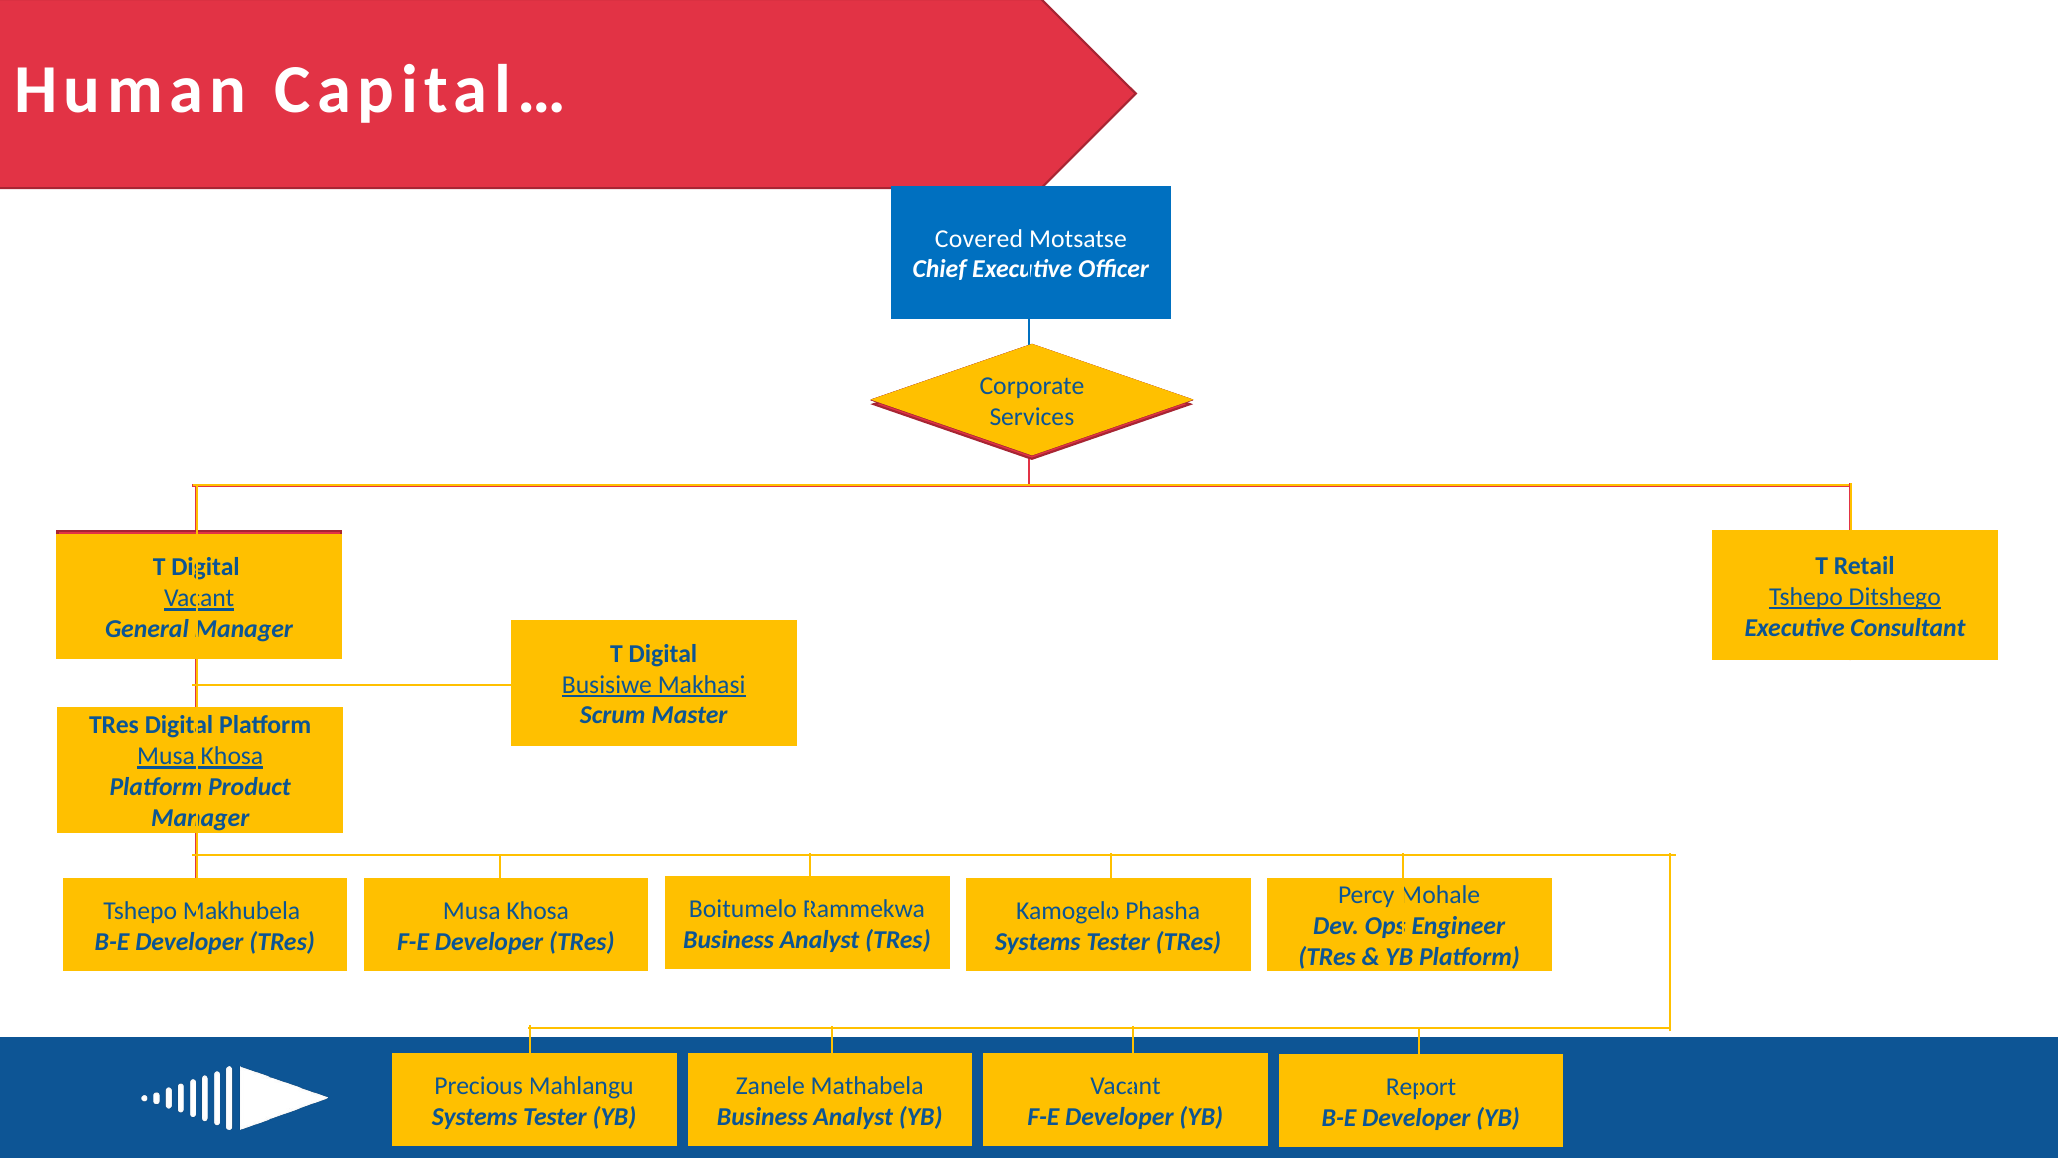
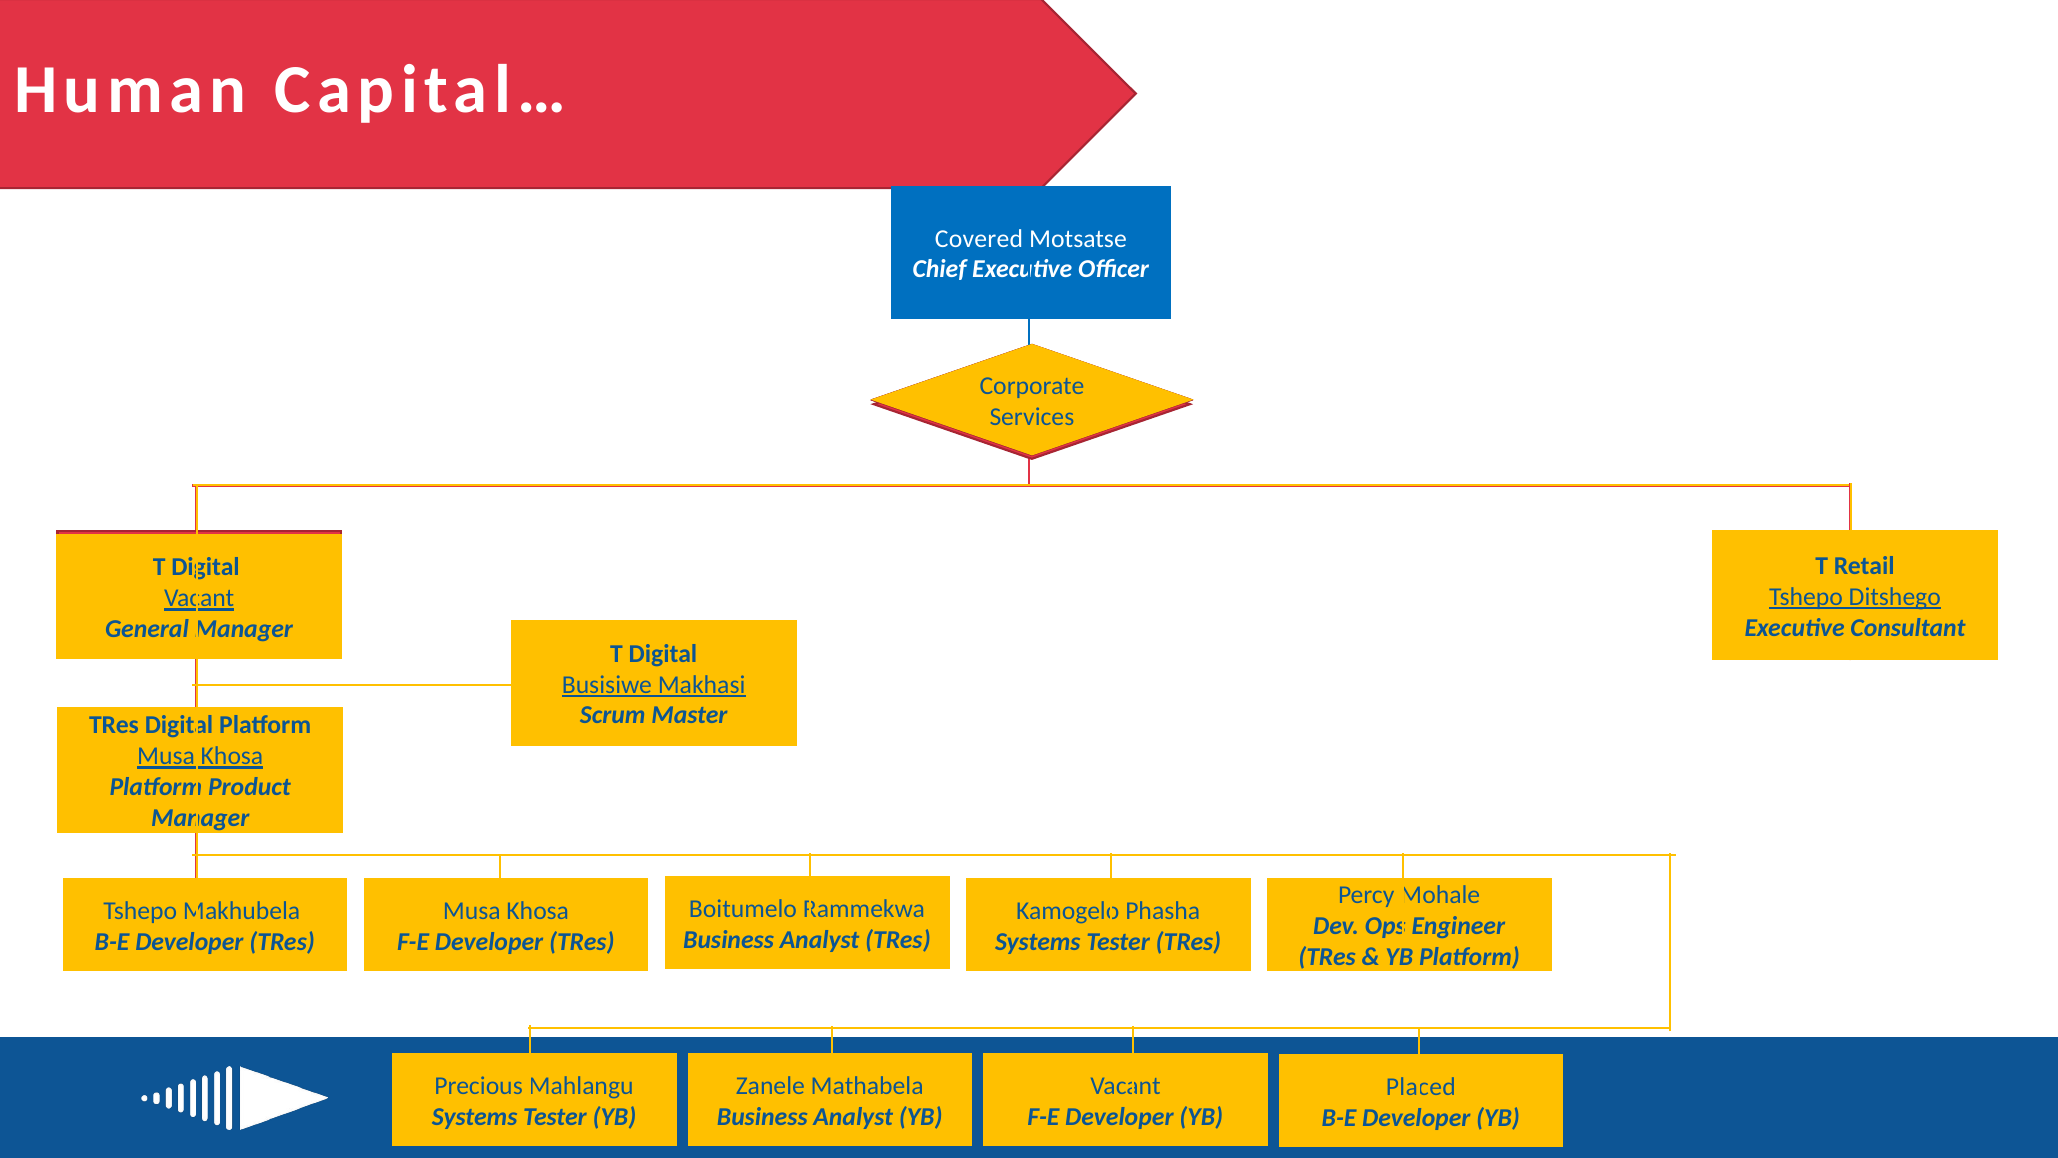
Report: Report -> Placed
